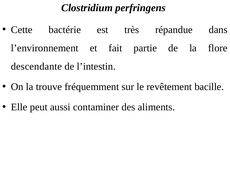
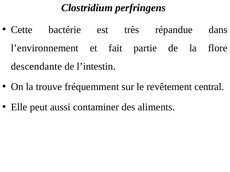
bacille: bacille -> central
